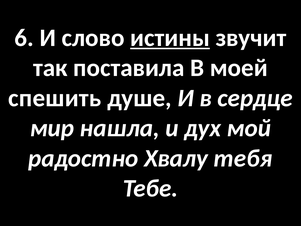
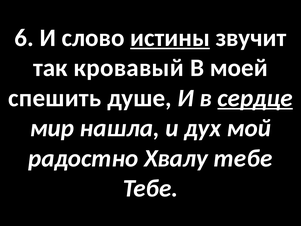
поставила: поставила -> кровавый
сердце underline: none -> present
Хвалу тебя: тебя -> тебе
